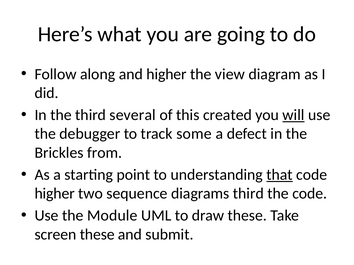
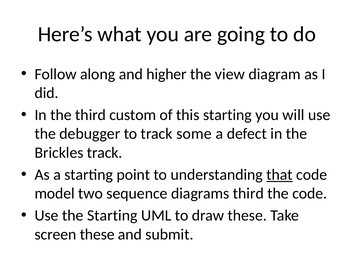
several: several -> custom
this created: created -> starting
will underline: present -> none
Brickles from: from -> track
higher at (55, 194): higher -> model
the Module: Module -> Starting
